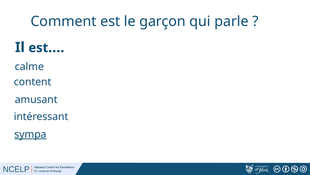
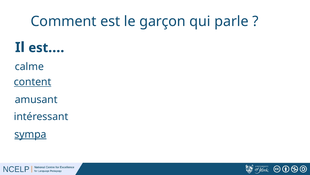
content underline: none -> present
